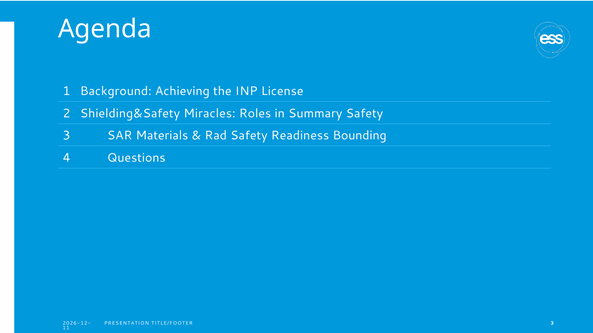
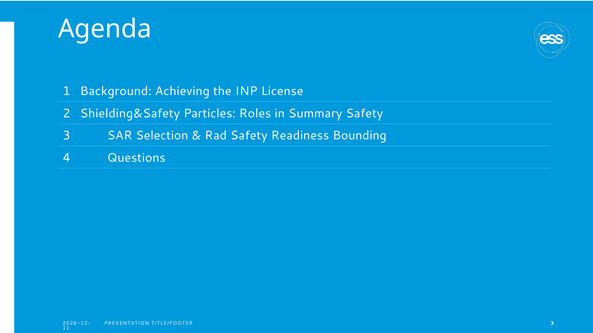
Miracles: Miracles -> Particles
Materials: Materials -> Selection
